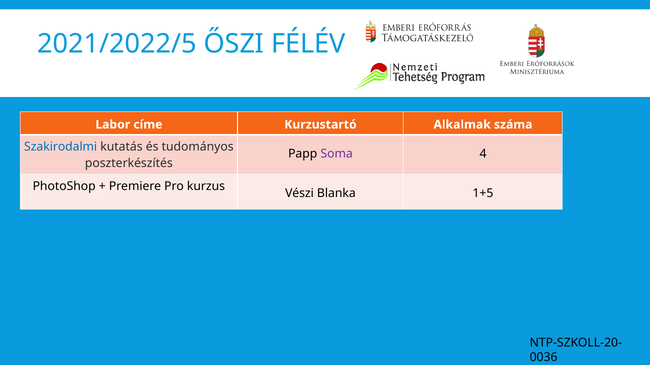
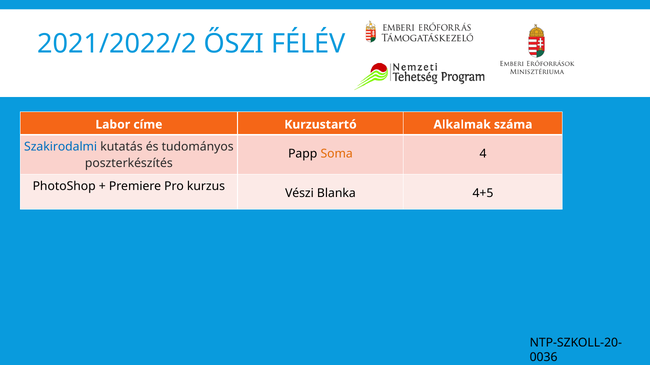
2021/2022/5: 2021/2022/5 -> 2021/2022/2
Soma colour: purple -> orange
1+5: 1+5 -> 4+5
